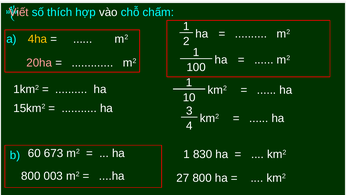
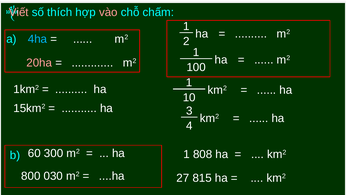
vào colour: white -> pink
4ha colour: yellow -> light blue
673: 673 -> 300
830: 830 -> 808
003: 003 -> 030
27 800: 800 -> 815
